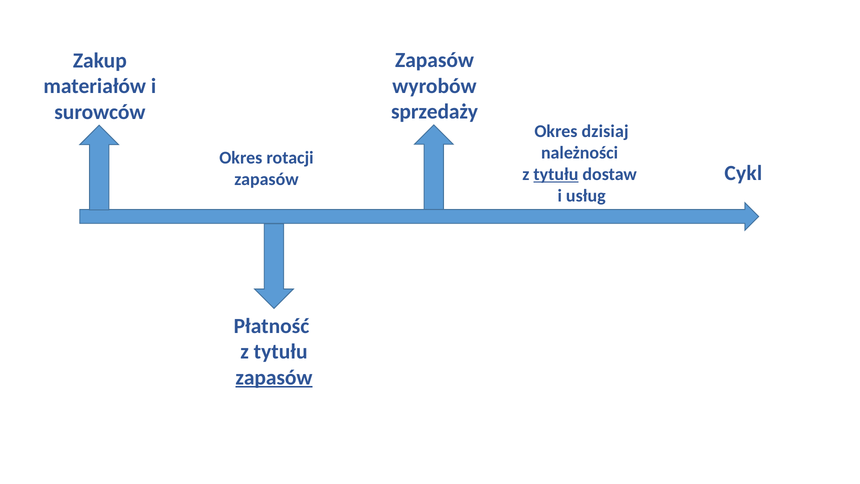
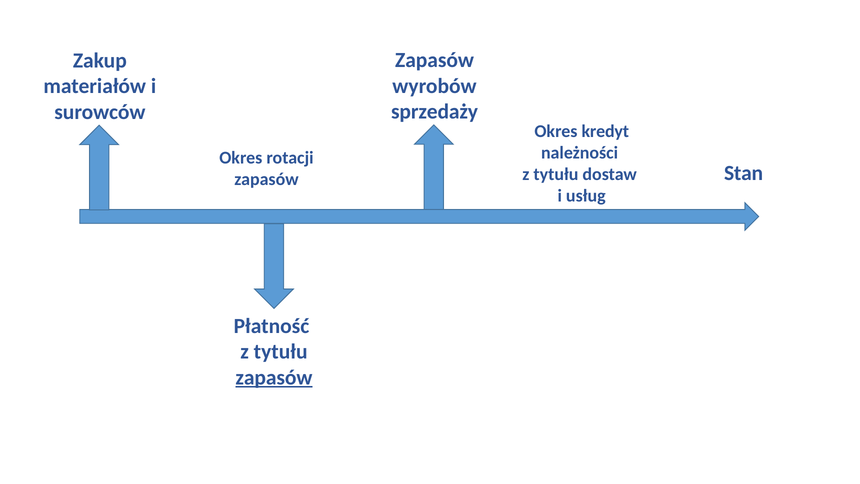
dzisiaj: dzisiaj -> kredyt
Cykl: Cykl -> Stan
tytułu at (556, 174) underline: present -> none
